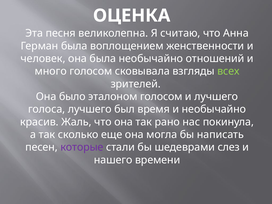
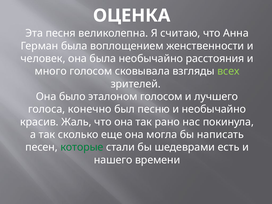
отношений: отношений -> расстояния
голоса лучшего: лучшего -> конечно
время: время -> песню
которые colour: purple -> green
слез: слез -> есть
